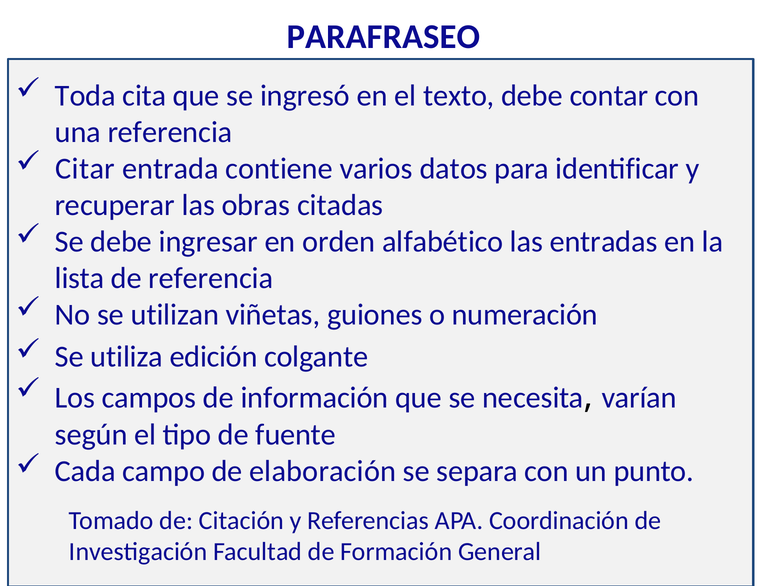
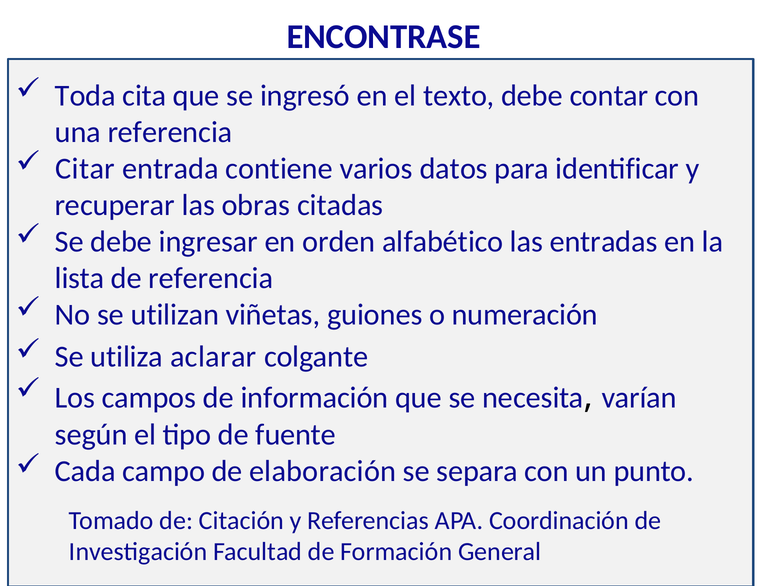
PARAFRASEO: PARAFRASEO -> ENCONTRASE
edición: edición -> aclarar
